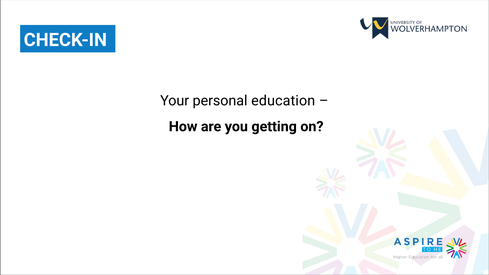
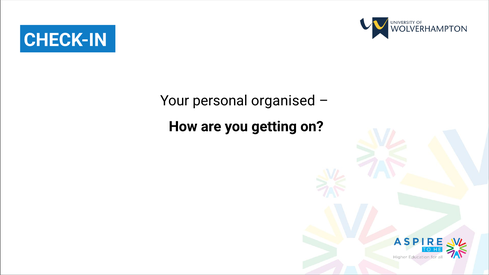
education: education -> organised
